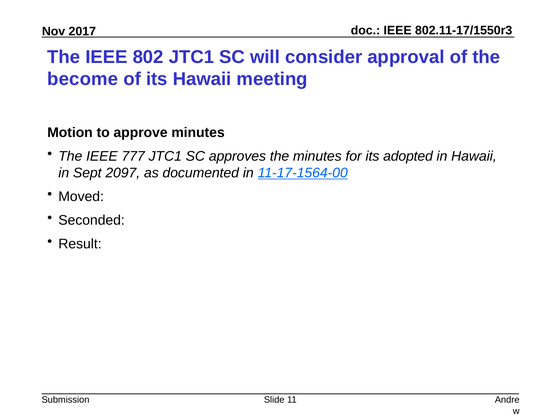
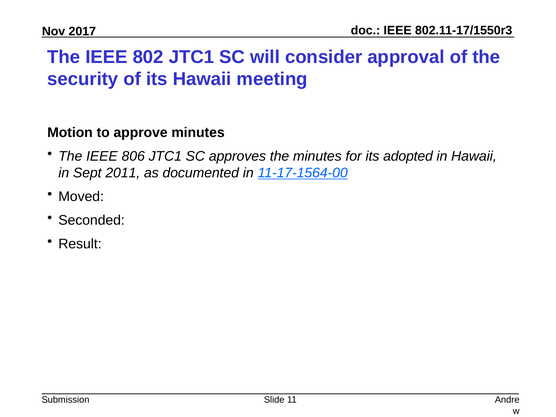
become: become -> security
777: 777 -> 806
2097: 2097 -> 2011
